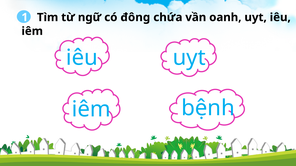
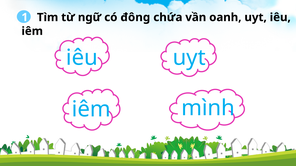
bệnh: bệnh -> mình
